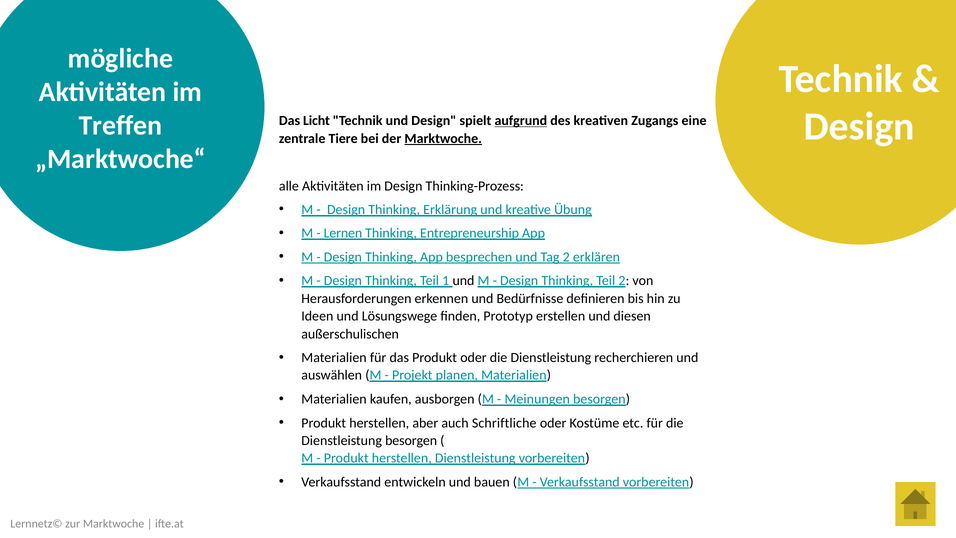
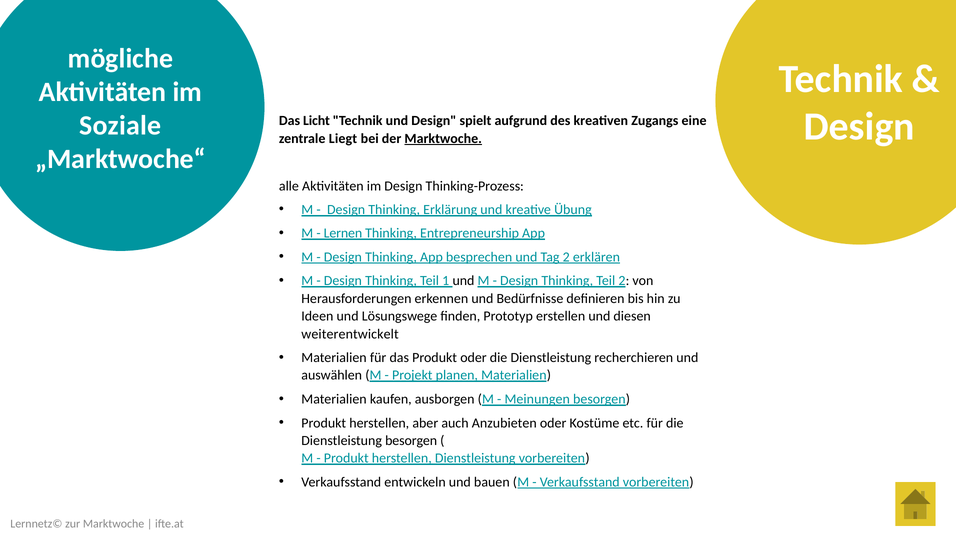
Treffen: Treffen -> Soziale
aufgrund underline: present -> none
Tiere: Tiere -> Liegt
außerschulischen: außerschulischen -> weiterentwickelt
Schriftliche: Schriftliche -> Anzubieten
